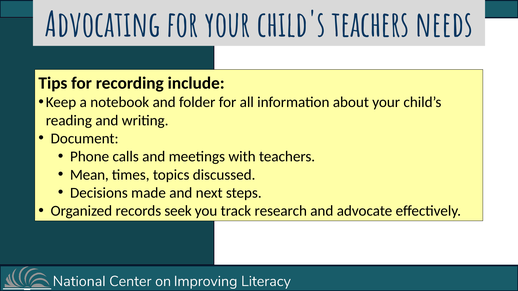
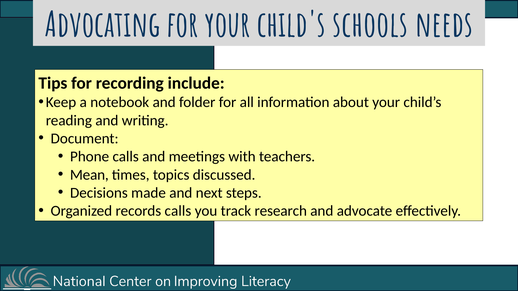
child's teachers: teachers -> schools
records seek: seek -> calls
